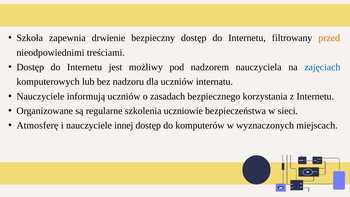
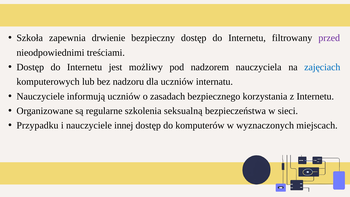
przed colour: orange -> purple
uczniowie: uczniowie -> seksualną
Atmosferę: Atmosferę -> Przypadku
